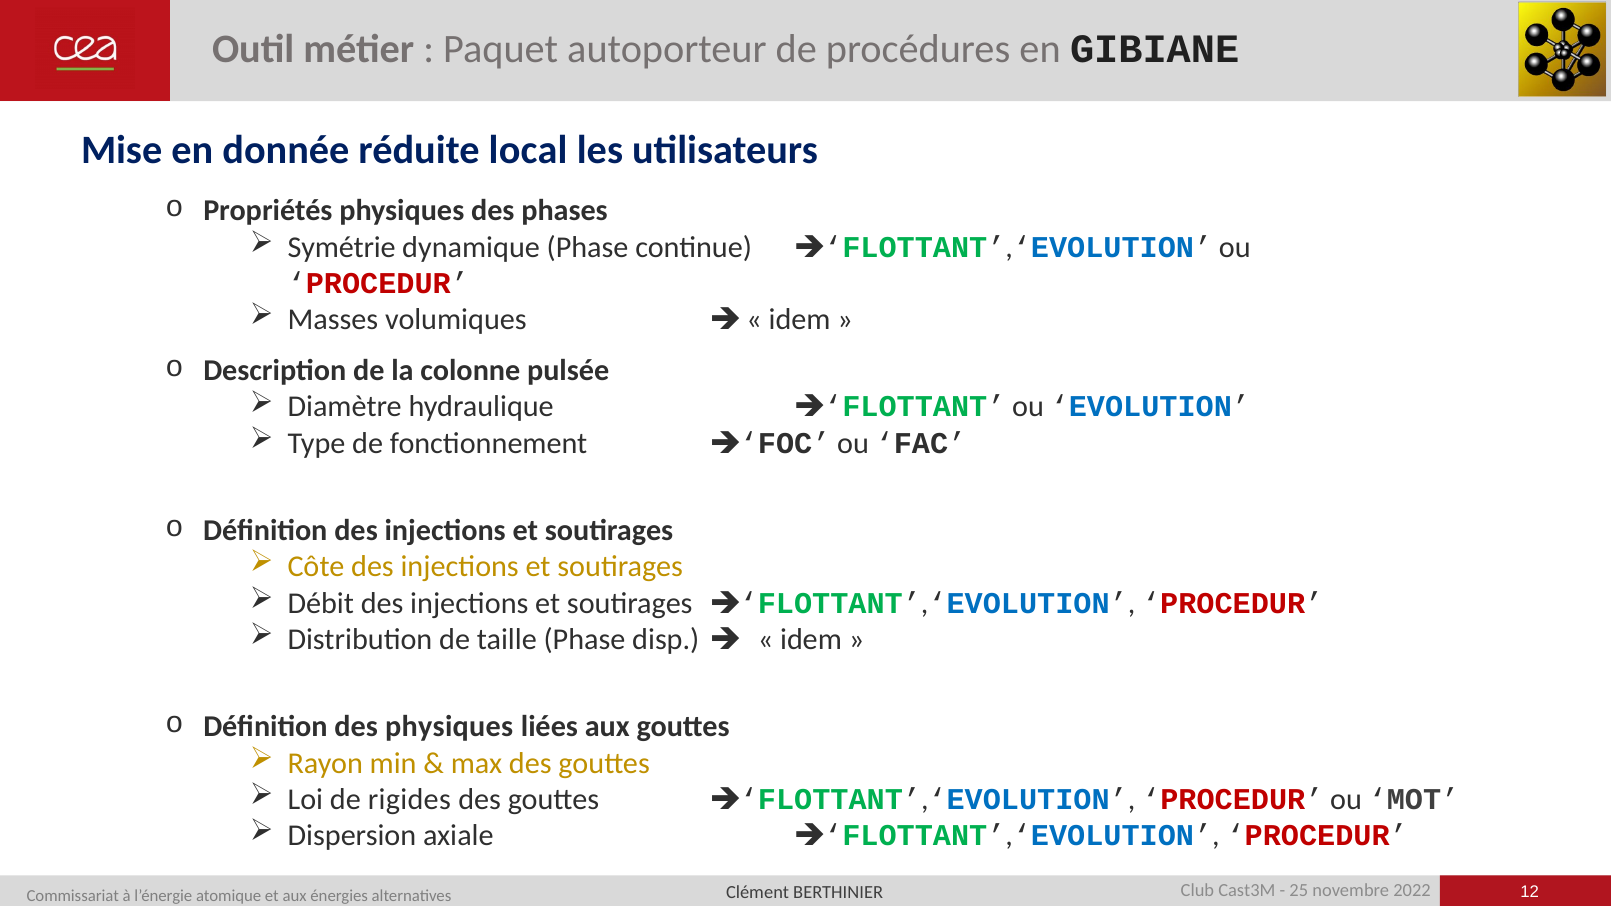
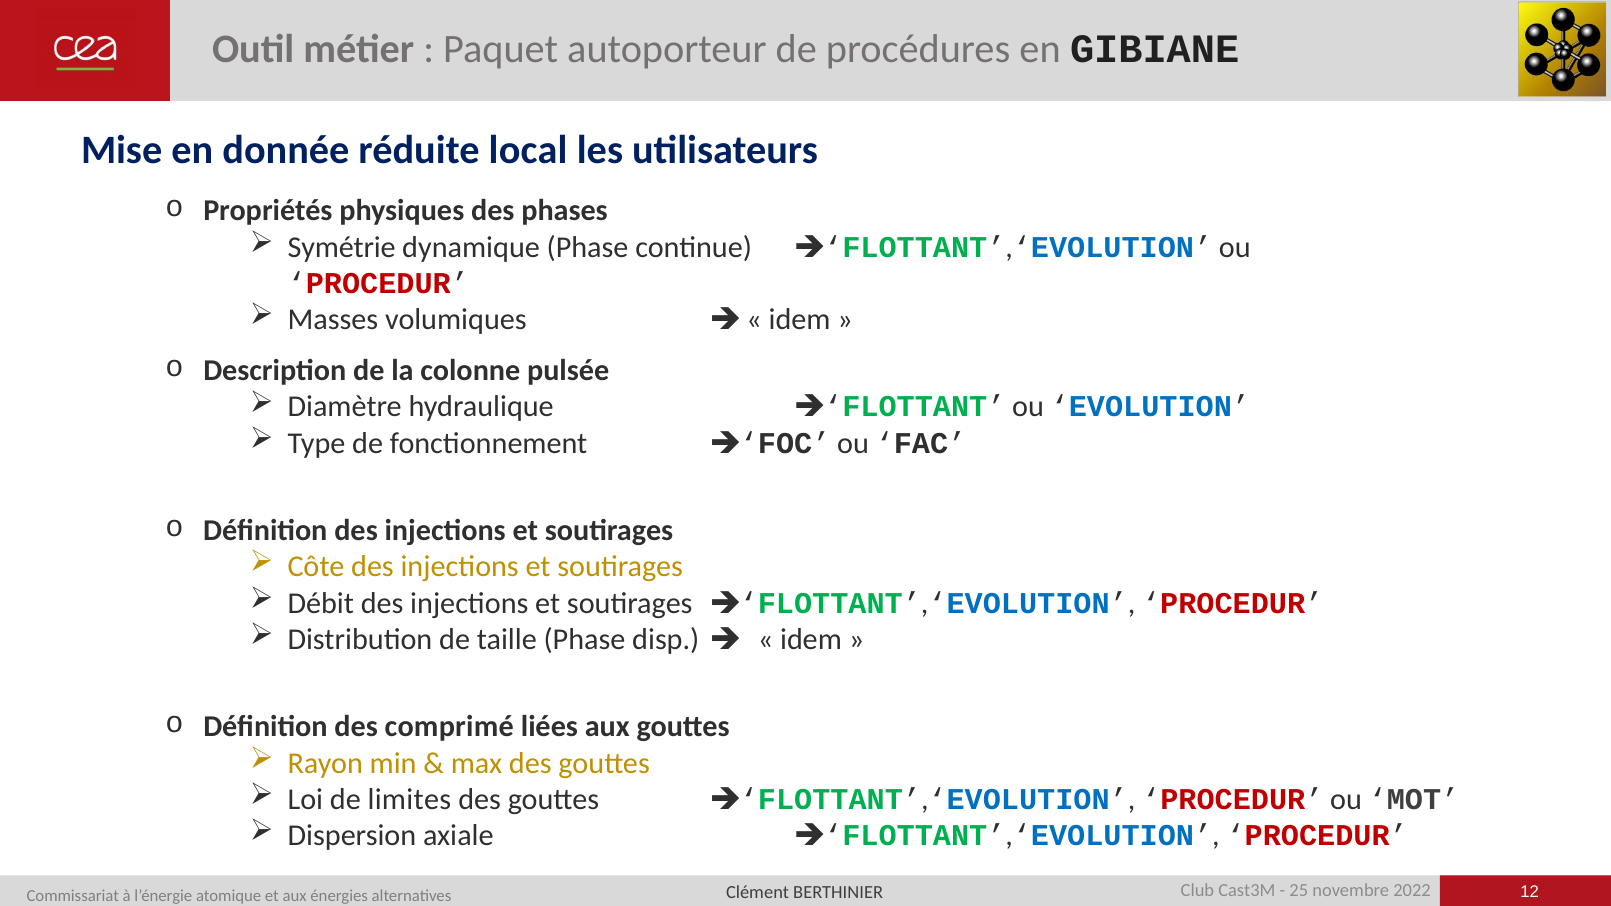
des physiques: physiques -> comprimé
rigides: rigides -> limites
